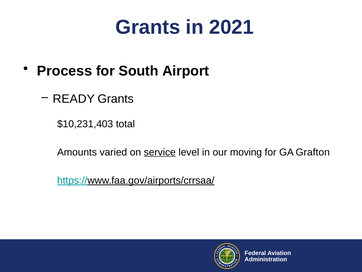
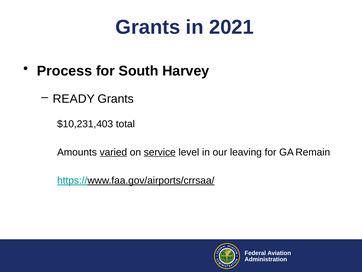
Airport: Airport -> Harvey
varied underline: none -> present
moving: moving -> leaving
Grafton: Grafton -> Remain
